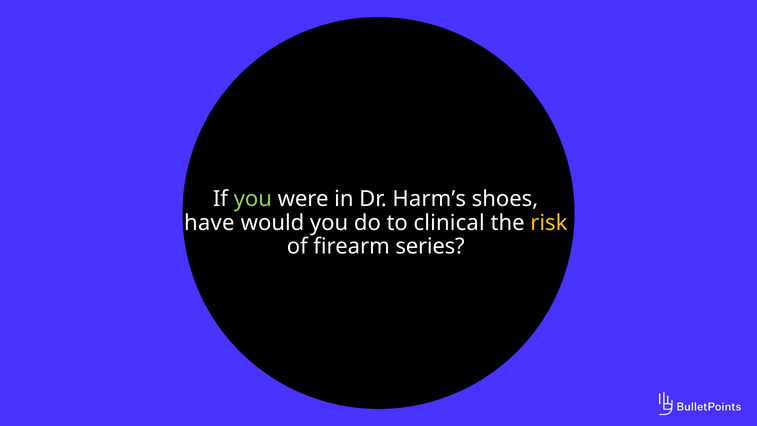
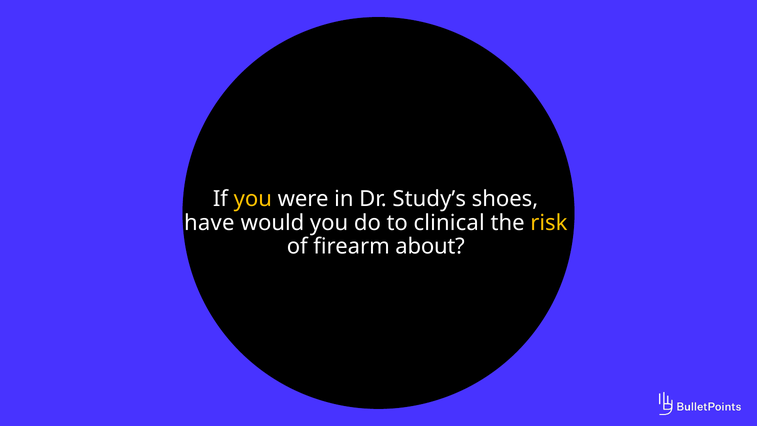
you at (253, 199) colour: light green -> yellow
Harm’s: Harm’s -> Study’s
series: series -> about
